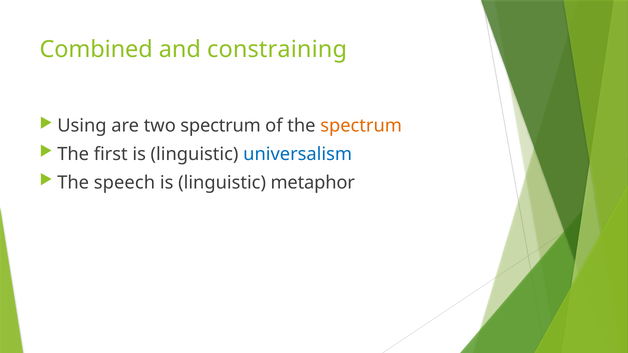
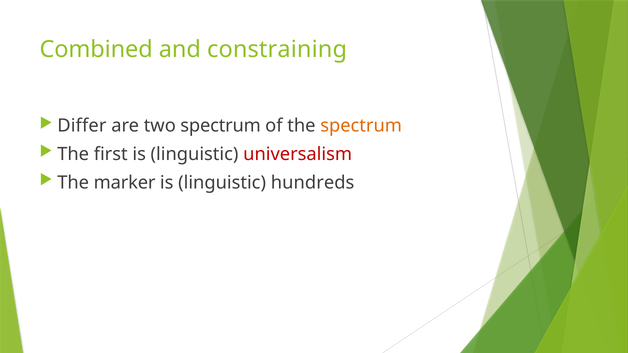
Using: Using -> Differ
universalism colour: blue -> red
speech: speech -> marker
metaphor: metaphor -> hundreds
